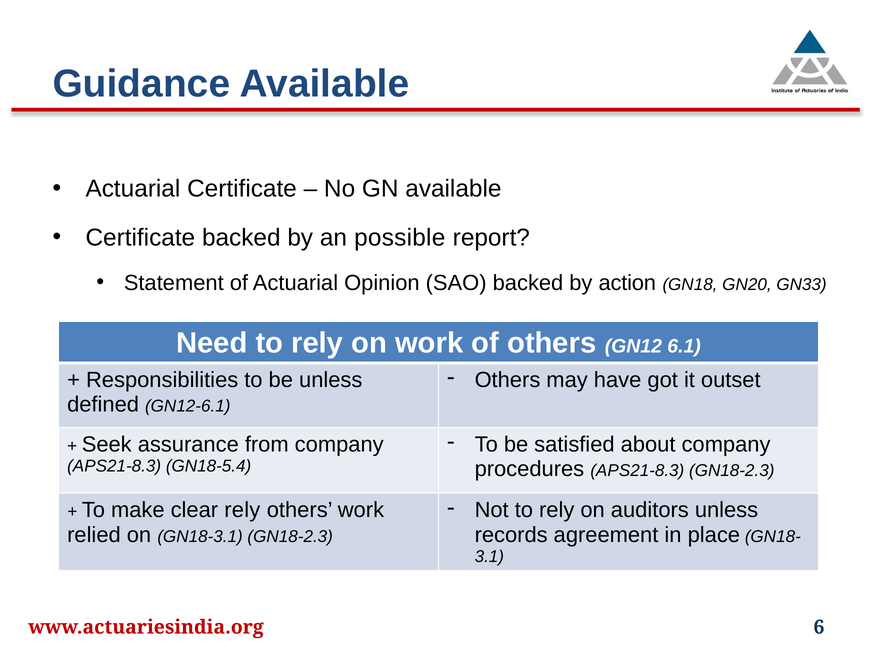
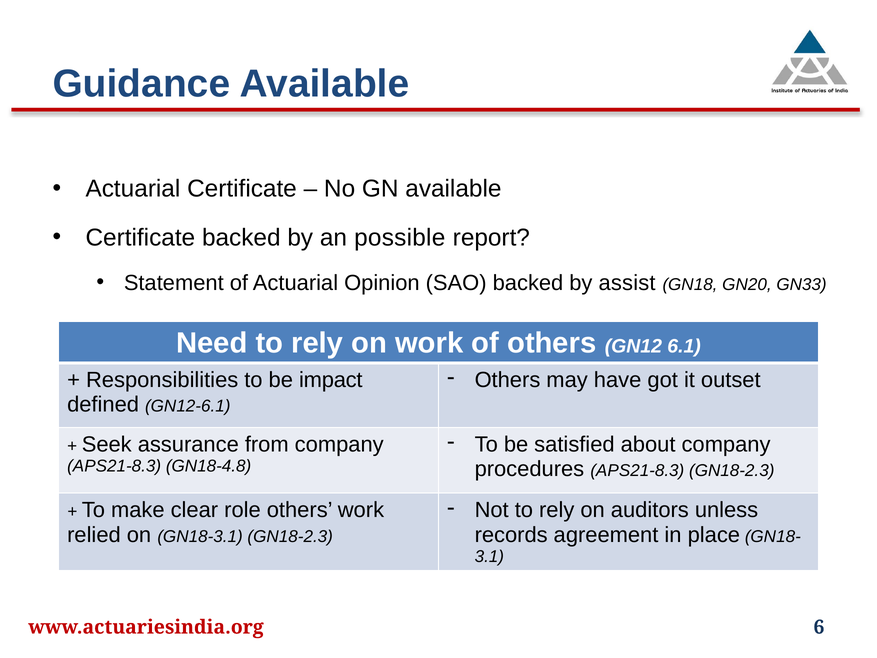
action: action -> assist
be unless: unless -> impact
GN18-5.4: GN18-5.4 -> GN18-4.8
clear rely: rely -> role
